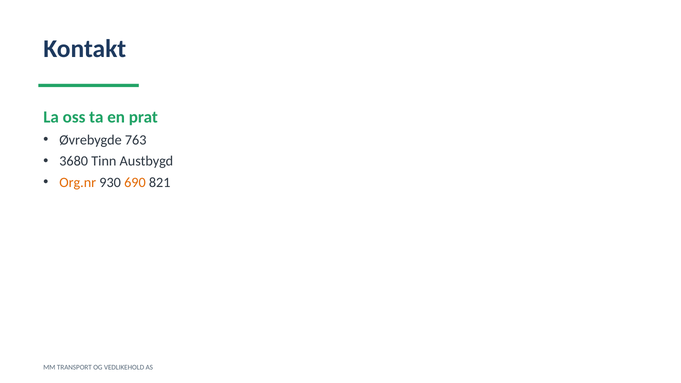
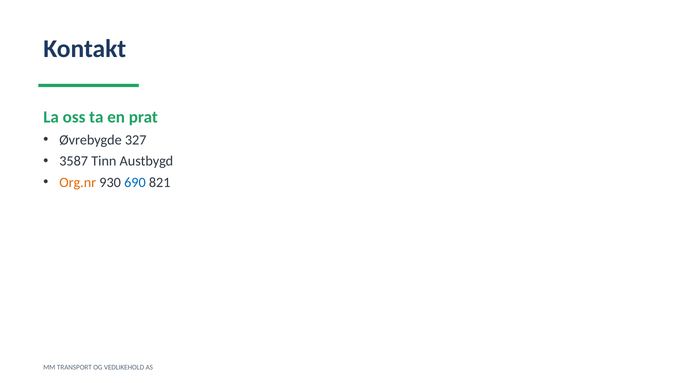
763: 763 -> 327
3680: 3680 -> 3587
690 colour: orange -> blue
